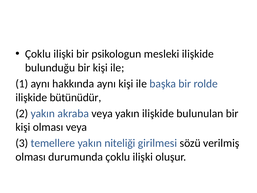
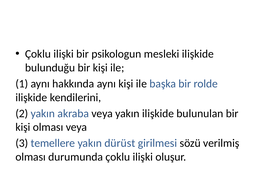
bütünüdür: bütünüdür -> kendilerini
niteliği: niteliği -> dürüst
